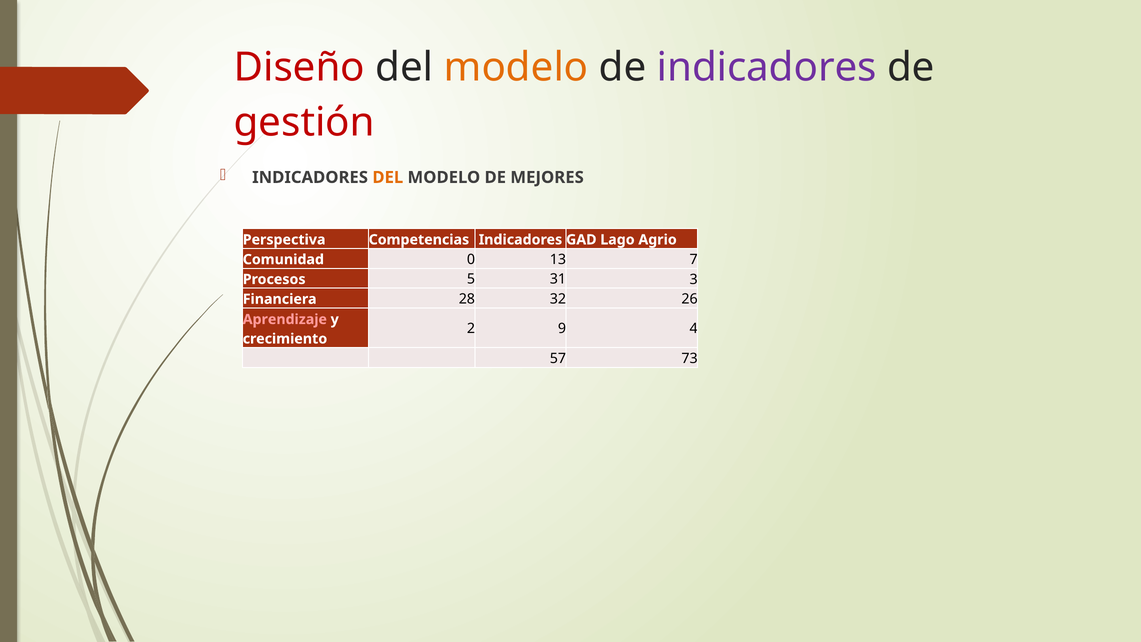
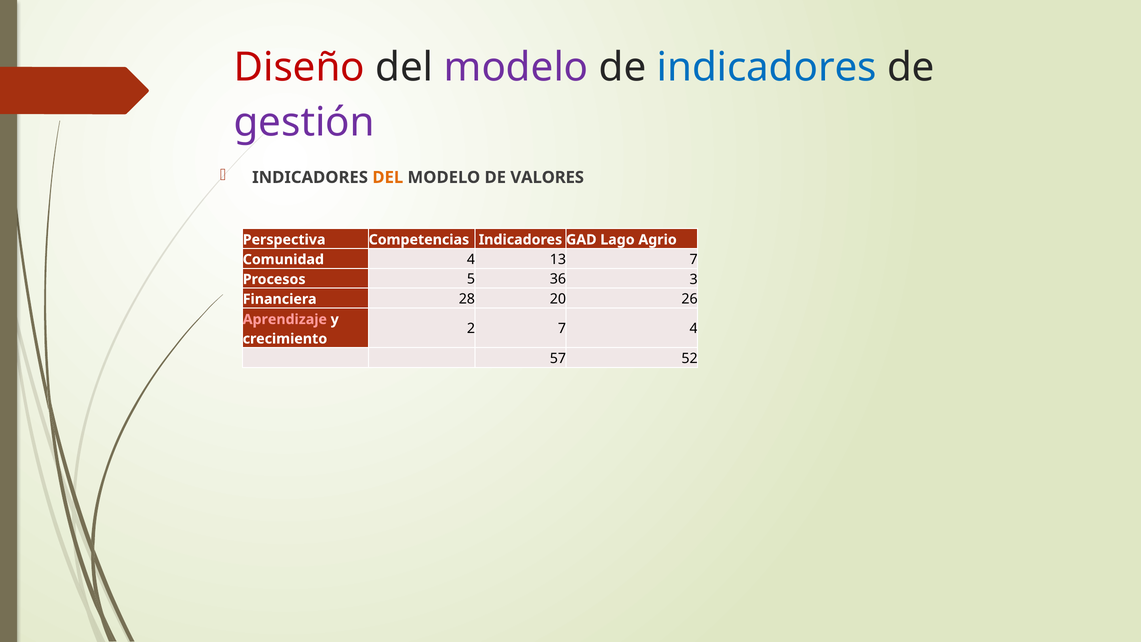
modelo at (516, 67) colour: orange -> purple
indicadores at (767, 67) colour: purple -> blue
gestión colour: red -> purple
MEJORES: MEJORES -> VALORES
0 at (471, 259): 0 -> 4
31: 31 -> 36
32: 32 -> 20
2 9: 9 -> 7
73: 73 -> 52
